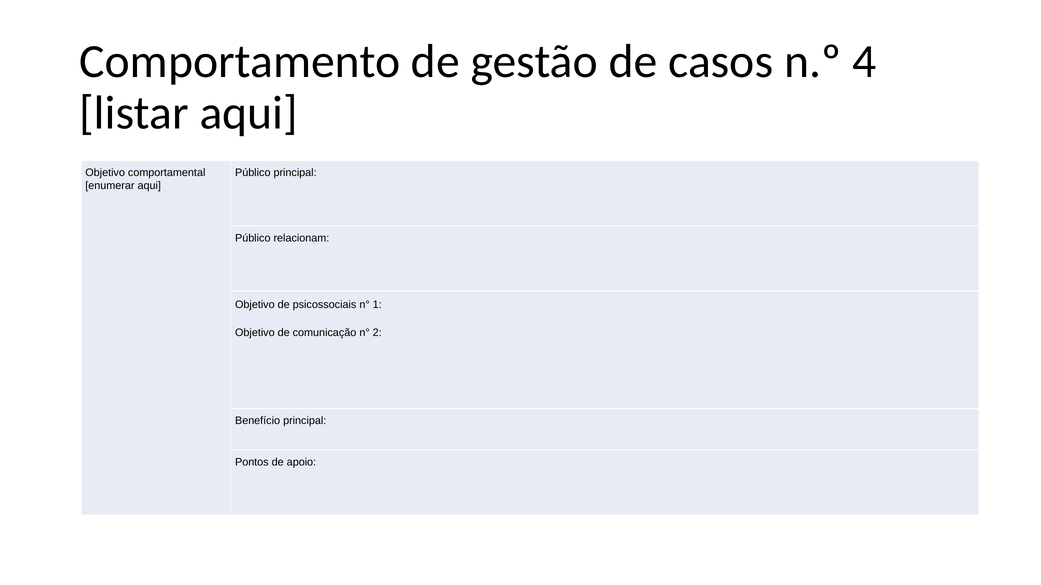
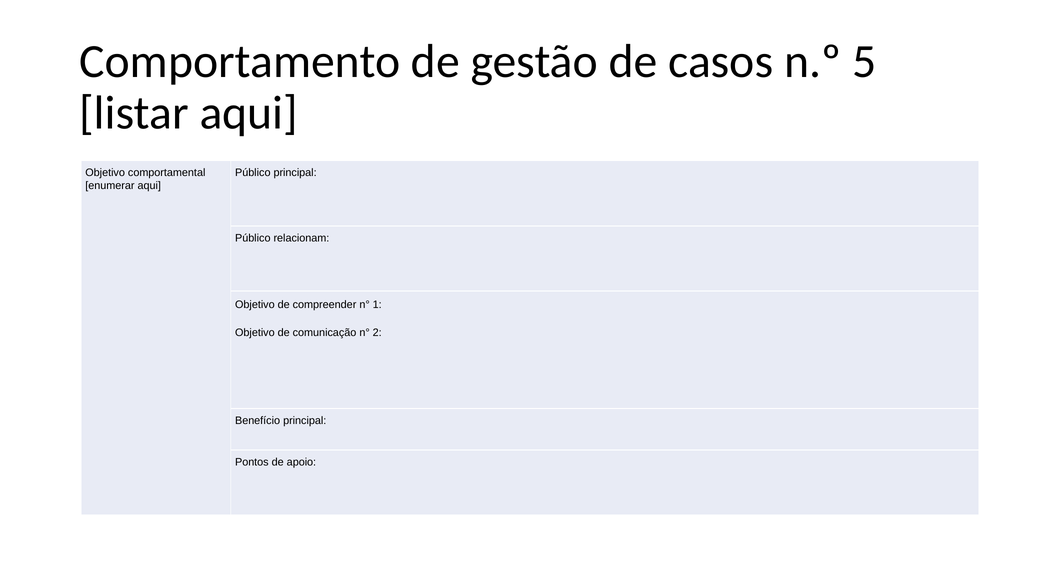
4: 4 -> 5
psicossociais: psicossociais -> compreender
